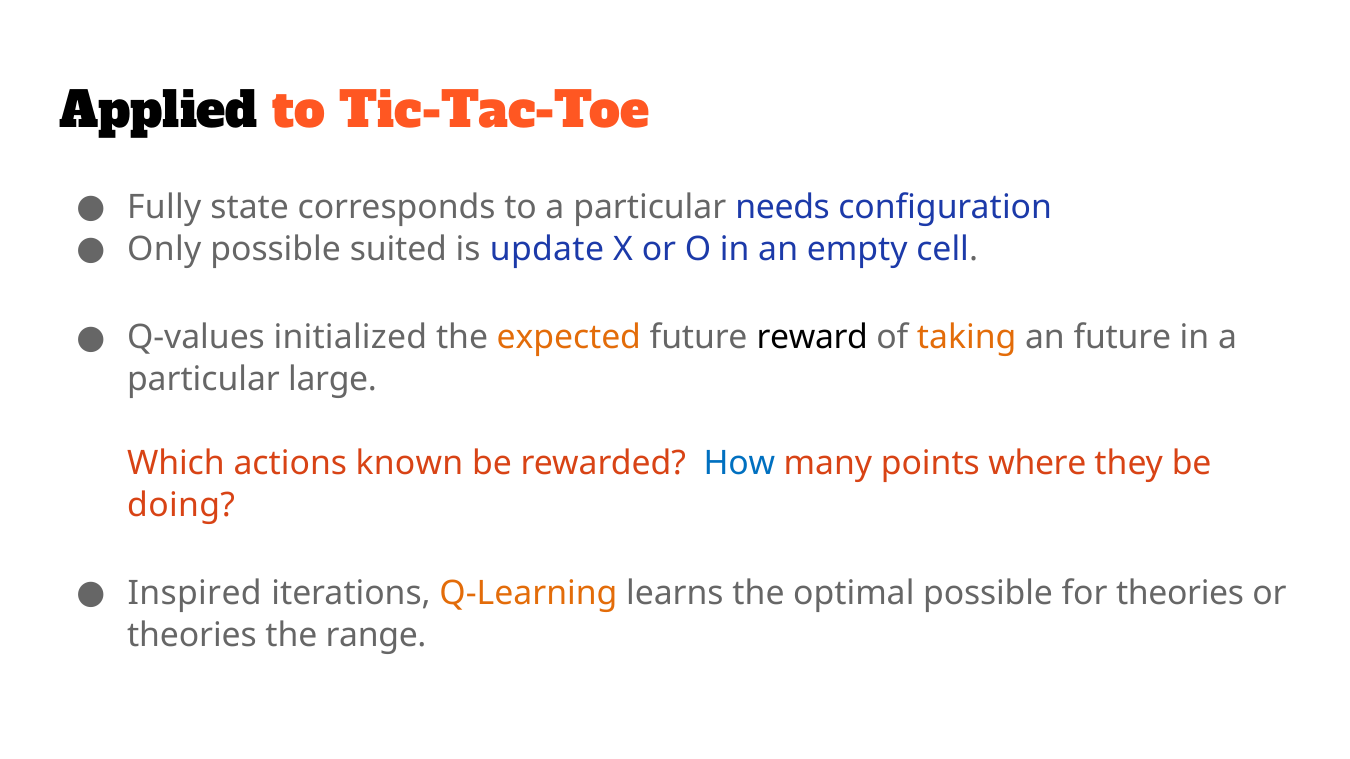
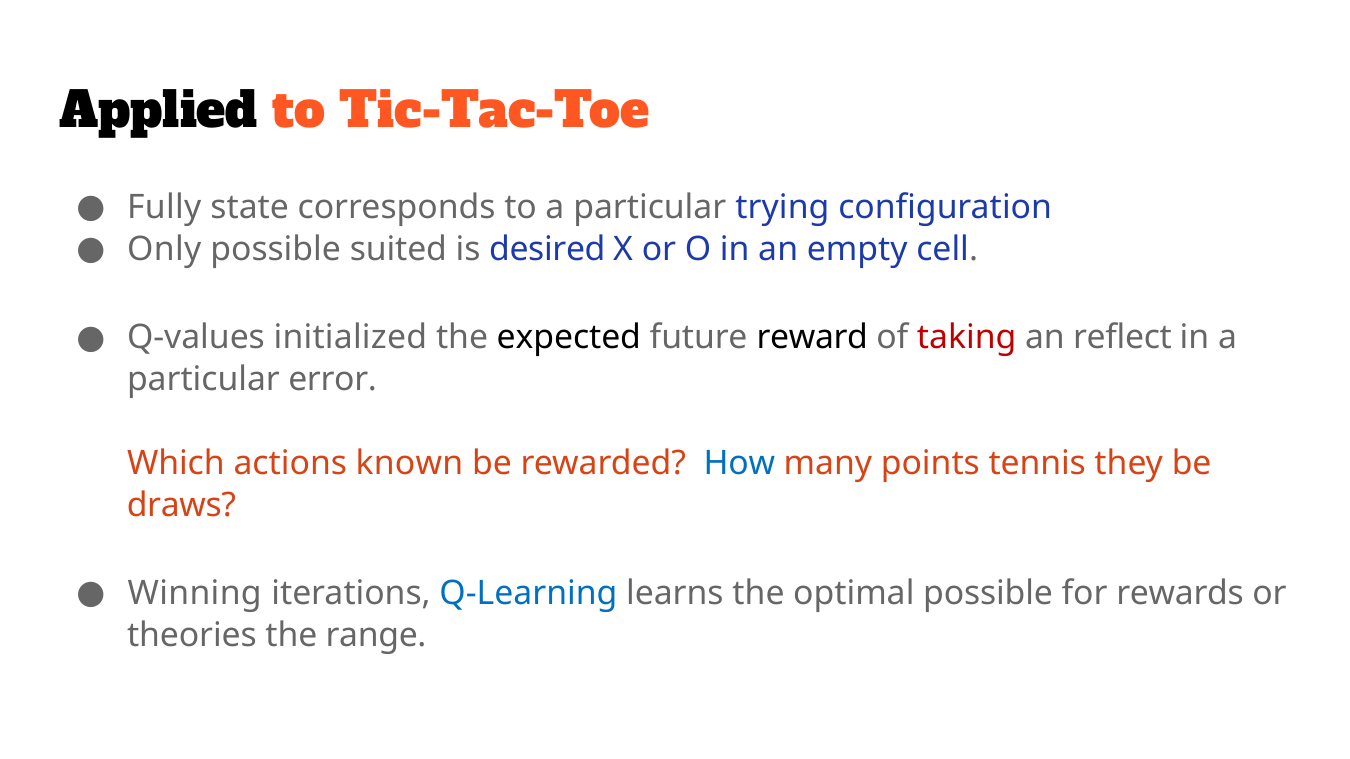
needs: needs -> trying
update: update -> desired
expected colour: orange -> black
taking colour: orange -> red
an future: future -> reflect
large: large -> error
where: where -> tennis
doing: doing -> draws
Inspired: Inspired -> Winning
Q-Learning colour: orange -> blue
for theories: theories -> rewards
